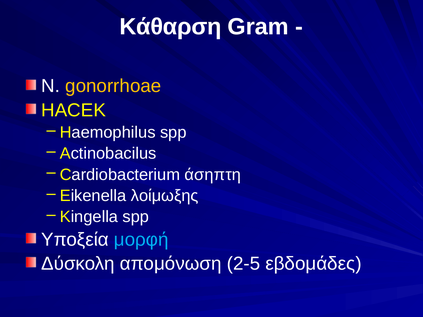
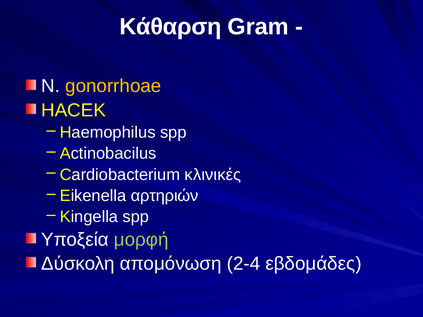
άσηπτη: άσηπτη -> κλινικές
λοίμωξης: λοίμωξης -> αρτηριών
μορφή colour: light blue -> light green
2-5: 2-5 -> 2-4
